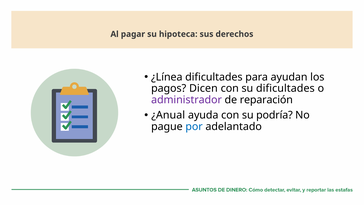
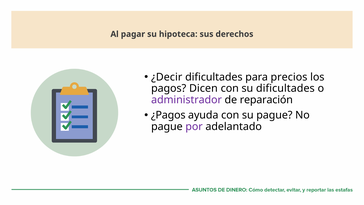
¿Línea: ¿Línea -> ¿Decir
ayudan: ayudan -> precios
¿Anual: ¿Anual -> ¿Pagos
su podría: podría -> pague
por colour: blue -> purple
